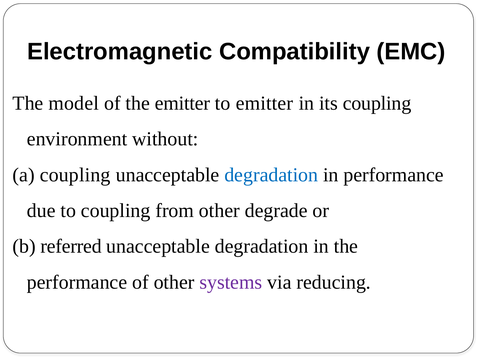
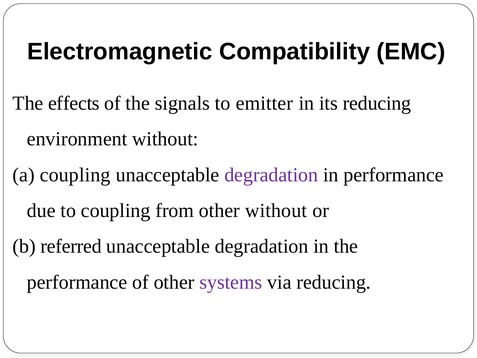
model: model -> effects
the emitter: emitter -> signals
its coupling: coupling -> reducing
degradation at (271, 175) colour: blue -> purple
other degrade: degrade -> without
